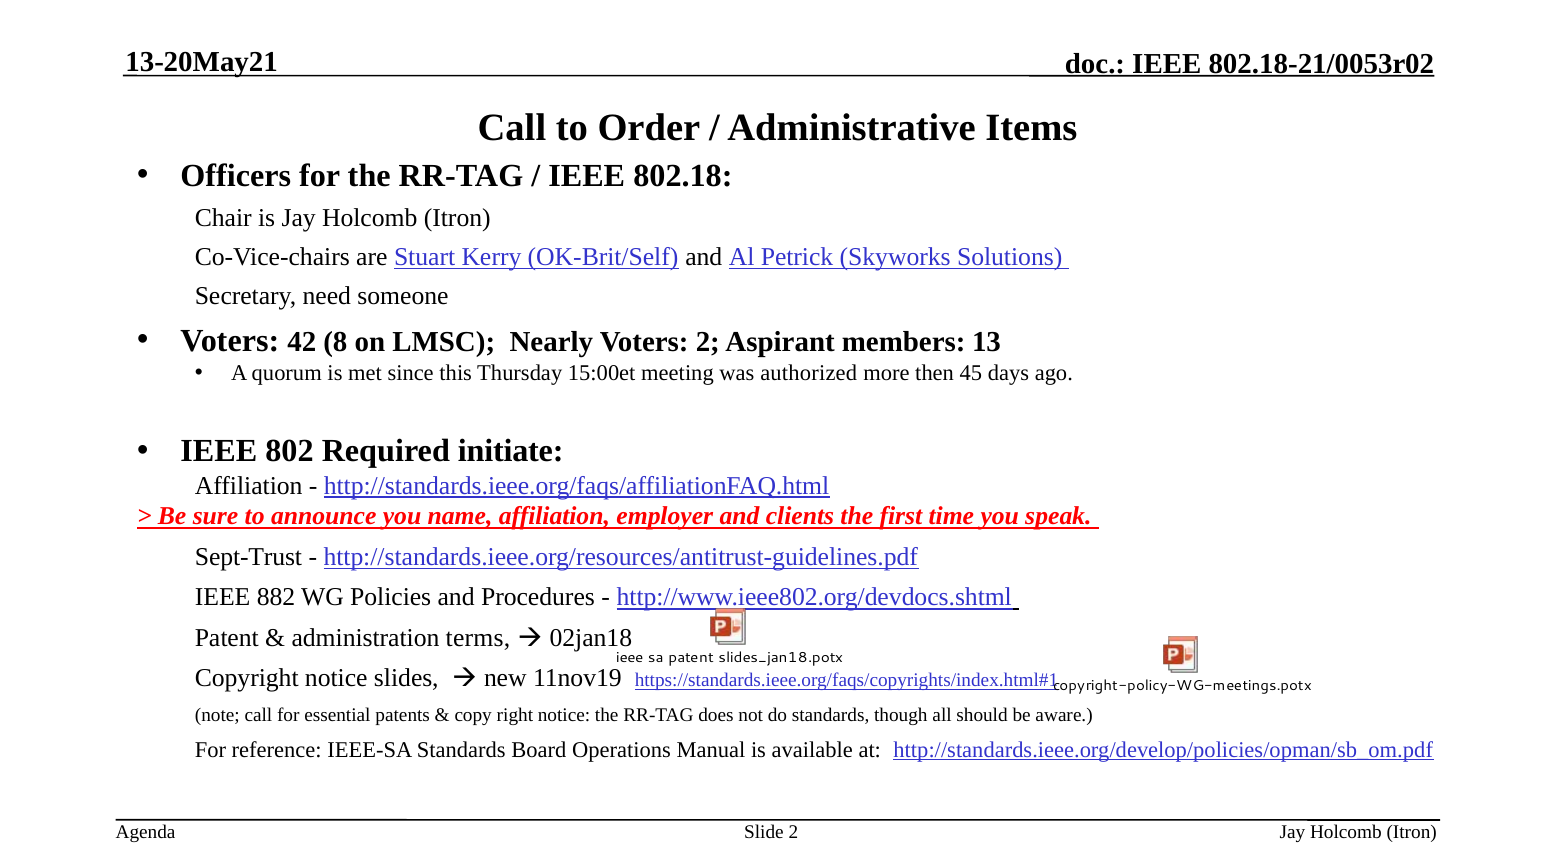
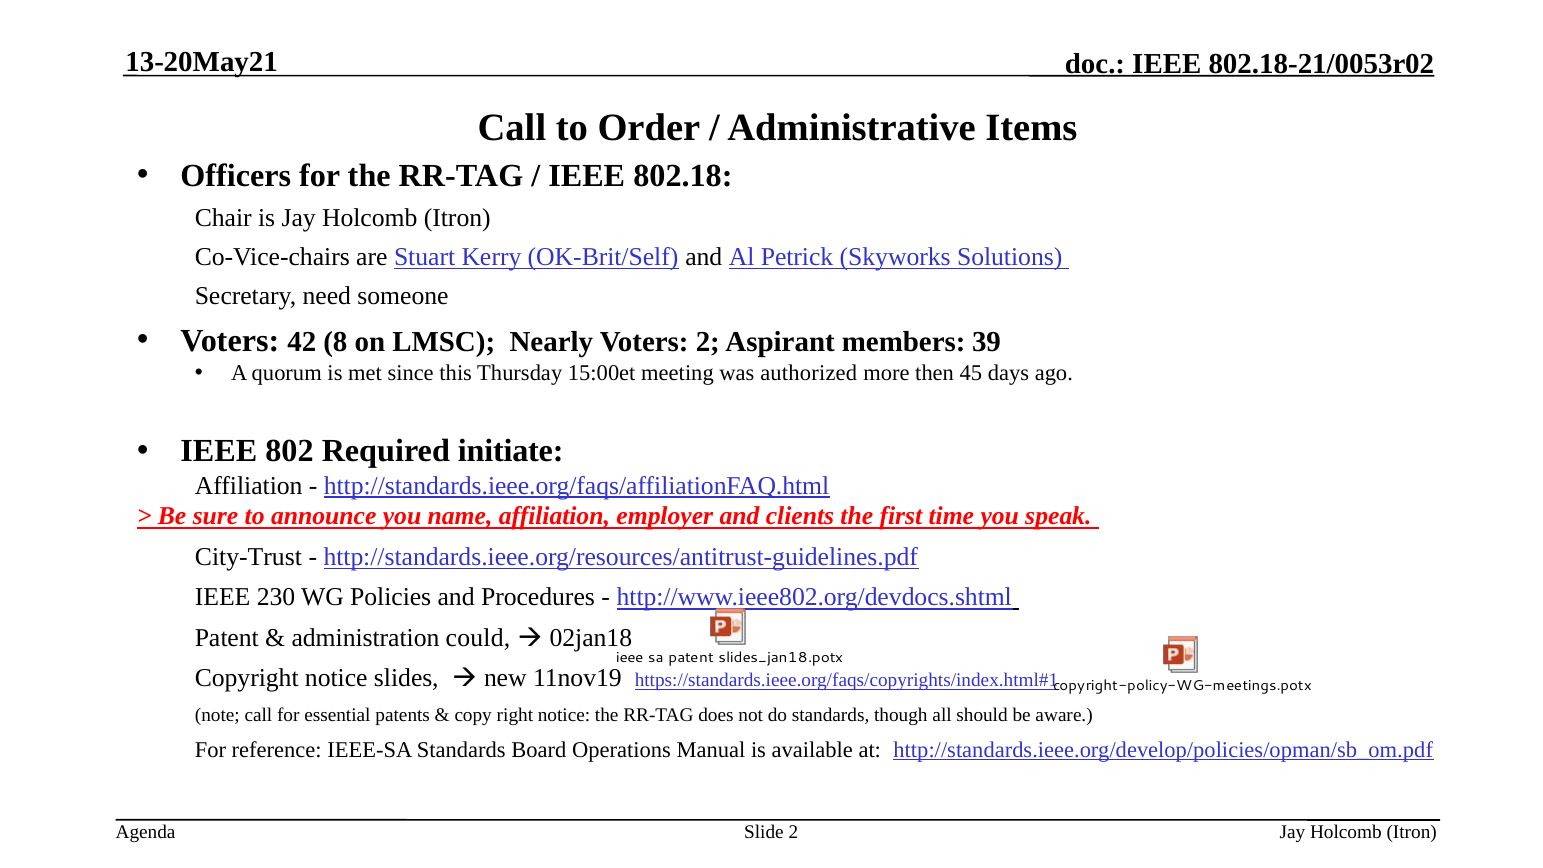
13: 13 -> 39
Sept-Trust: Sept-Trust -> City-Trust
882: 882 -> 230
terms: terms -> could
